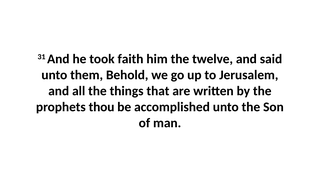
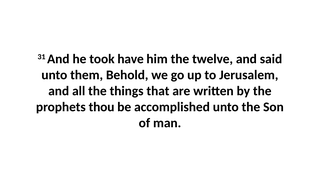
faith: faith -> have
